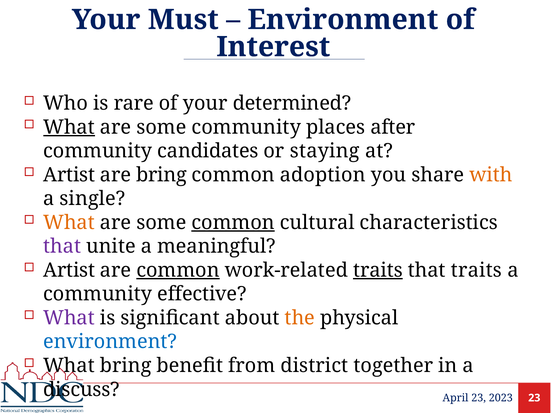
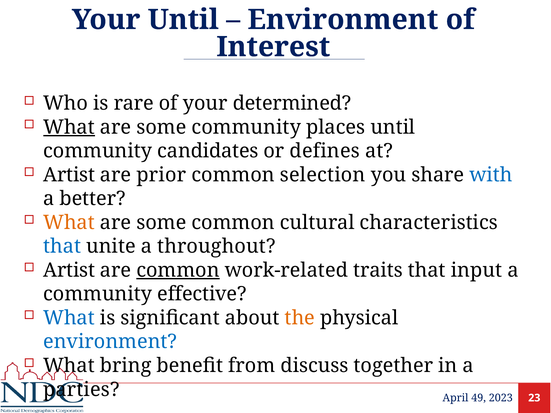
Your Must: Must -> Until
places after: after -> until
staying: staying -> defines
are bring: bring -> prior
adoption: adoption -> selection
with colour: orange -> blue
single: single -> better
common at (233, 223) underline: present -> none
that at (62, 247) colour: purple -> blue
meaningful: meaningful -> throughout
traits at (378, 270) underline: present -> none
that traits: traits -> input
What at (69, 318) colour: purple -> blue
district: district -> discuss
discuss: discuss -> parties
April 23: 23 -> 49
